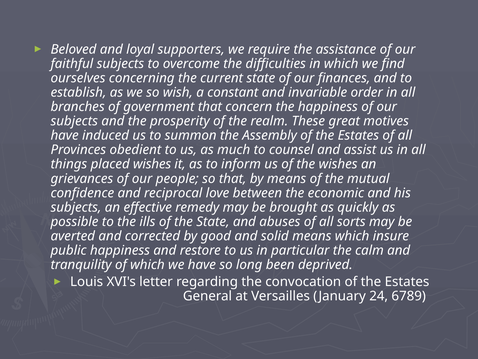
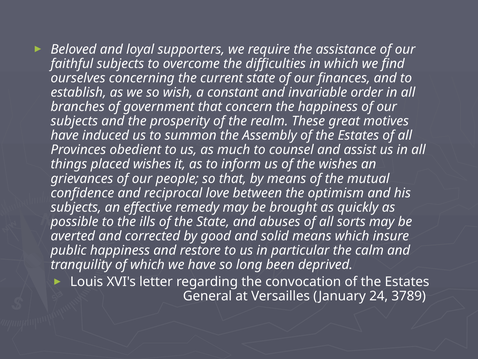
economic: economic -> optimism
6789: 6789 -> 3789
